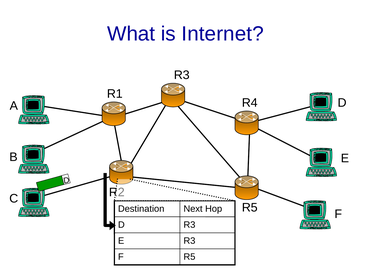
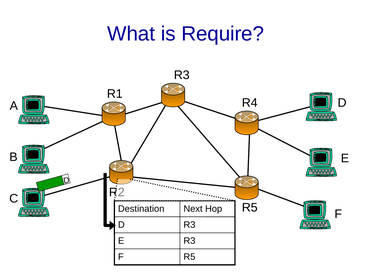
Internet: Internet -> Require
